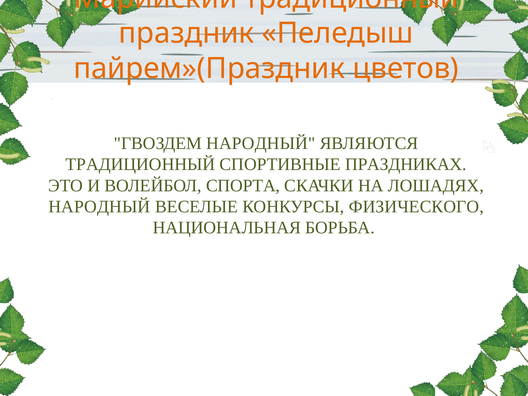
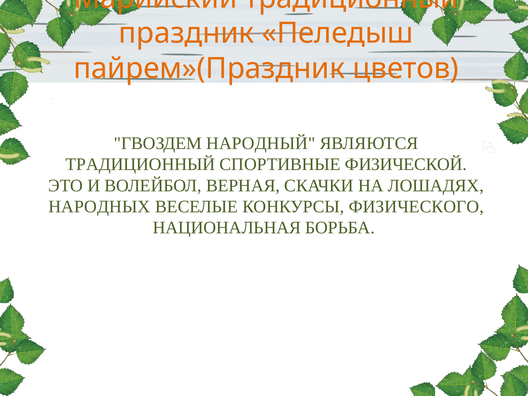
ПРАЗДНИКАХ: ПРАЗДНИКАХ -> ФИЗИЧЕСКОЙ
СПОРТА: СПОРТА -> ВЕРНАЯ
НАРОДНЫЙ at (99, 207): НАРОДНЫЙ -> НАРОДНЫХ
